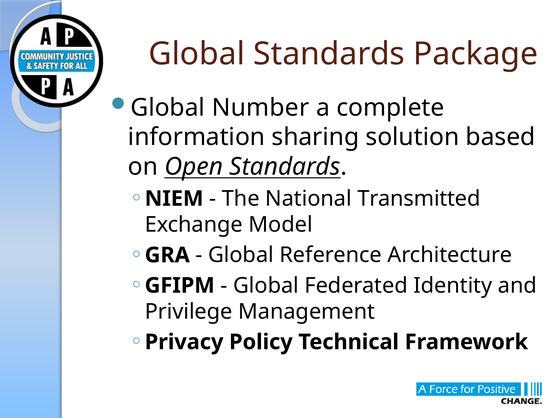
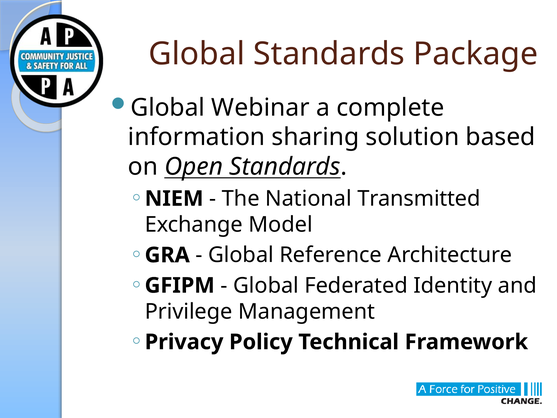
Number: Number -> Webinar
